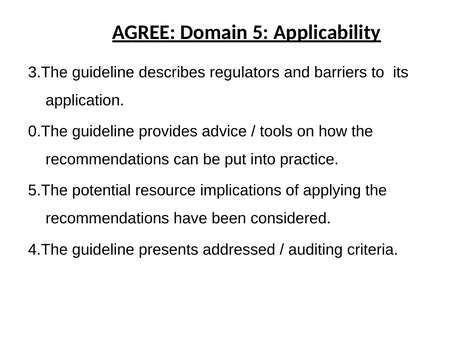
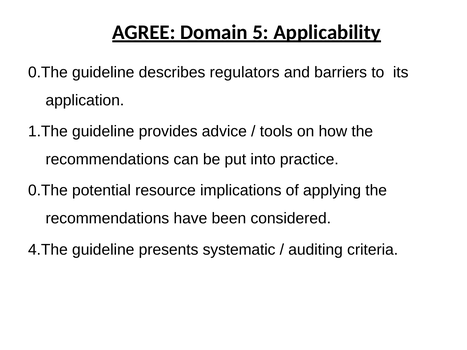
3.The at (48, 72): 3.The -> 0.The
0.The: 0.The -> 1.The
5.The at (48, 191): 5.The -> 0.The
addressed: addressed -> systematic
